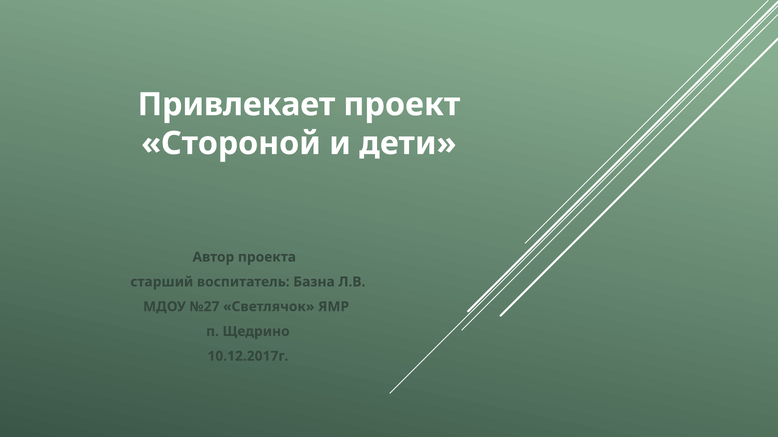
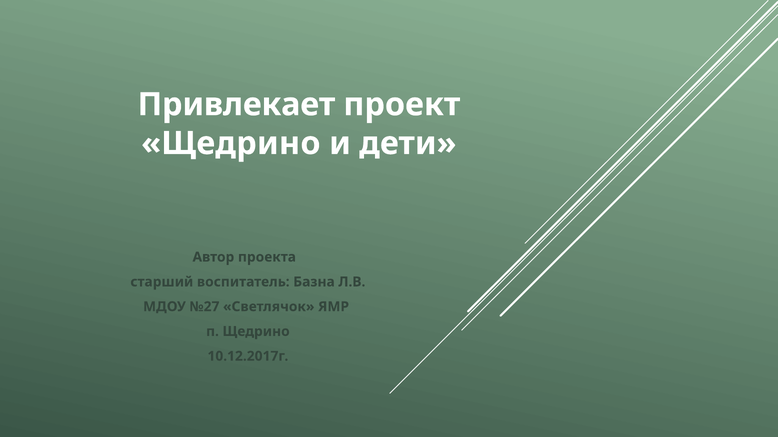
Стороной at (231, 144): Стороной -> Щедрино
